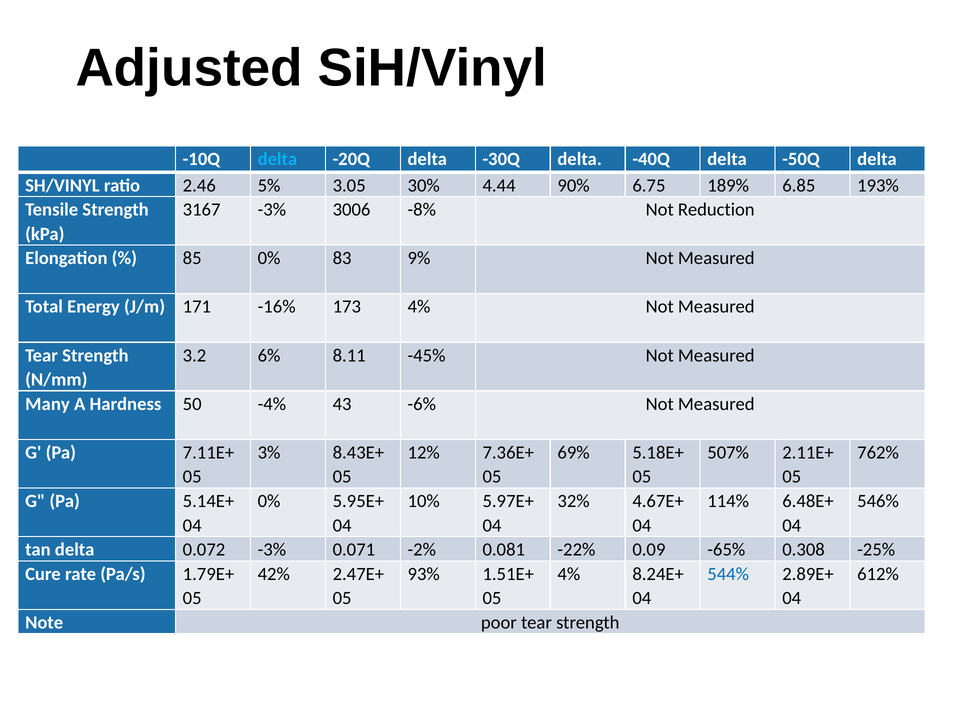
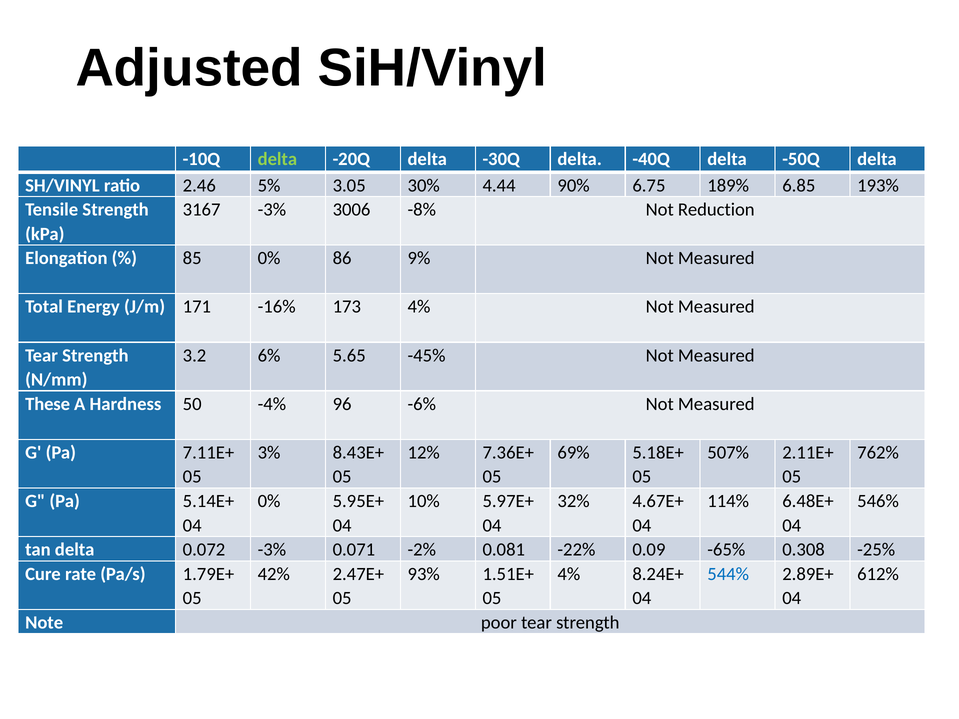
delta at (277, 159) colour: light blue -> light green
83: 83 -> 86
8.11: 8.11 -> 5.65
Many: Many -> These
43: 43 -> 96
